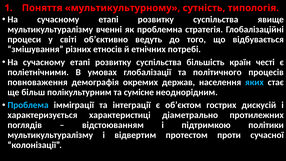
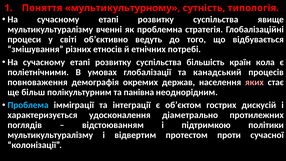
честі: честі -> кола
політичного: політичного -> канадський
яких colour: light blue -> pink
сумісне: сумісне -> панівна
характеристиці: характеристиці -> удосконалення
